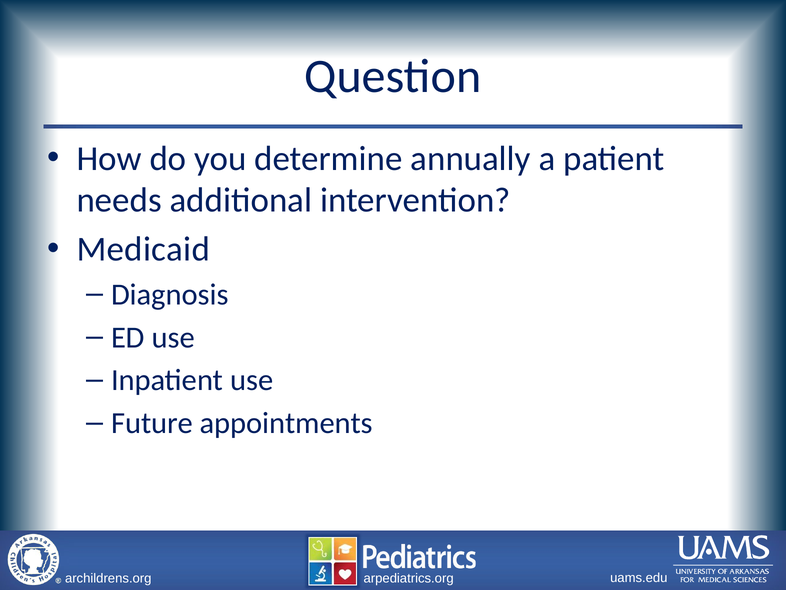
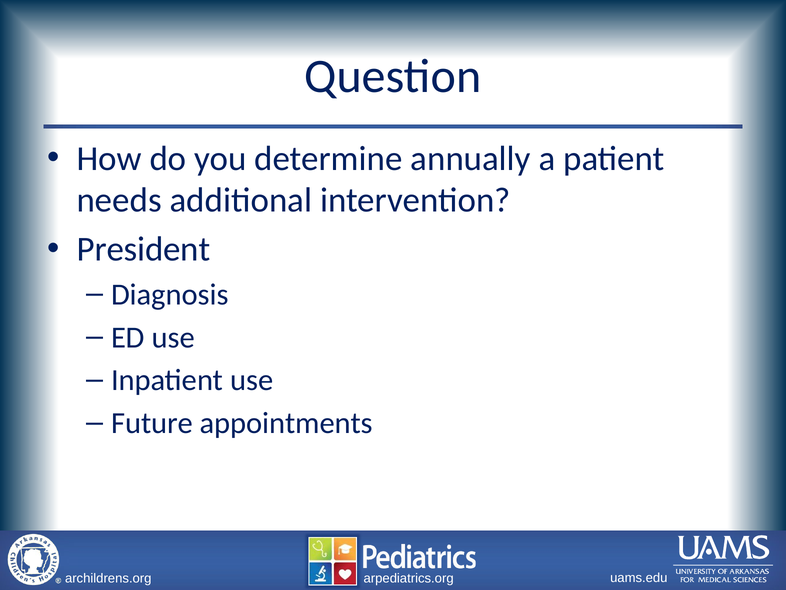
Medicaid: Medicaid -> President
